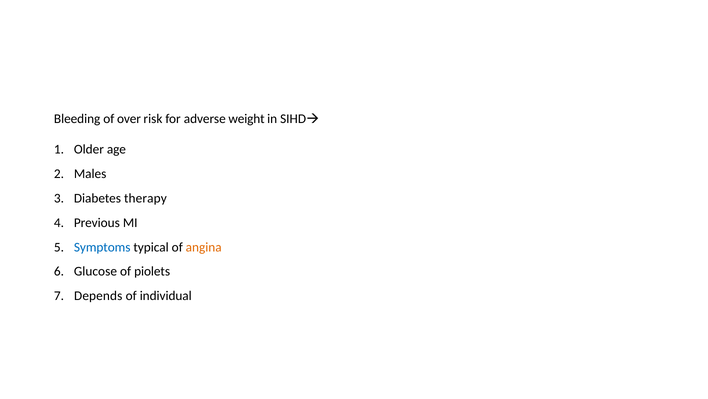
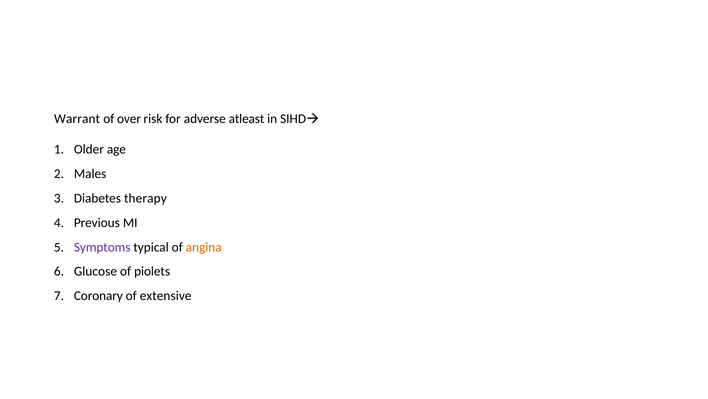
Bleeding: Bleeding -> Warrant
weight: weight -> atleast
Symptoms colour: blue -> purple
Depends: Depends -> Coronary
individual: individual -> extensive
